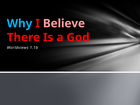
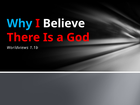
Believe colour: pink -> white
